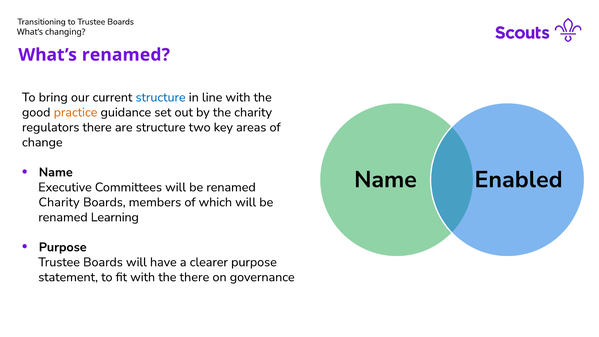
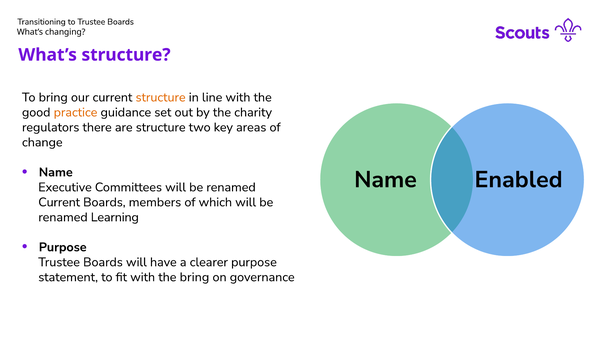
What’s renamed: renamed -> structure
structure at (161, 97) colour: blue -> orange
Charity at (59, 202): Charity -> Current
the there: there -> bring
